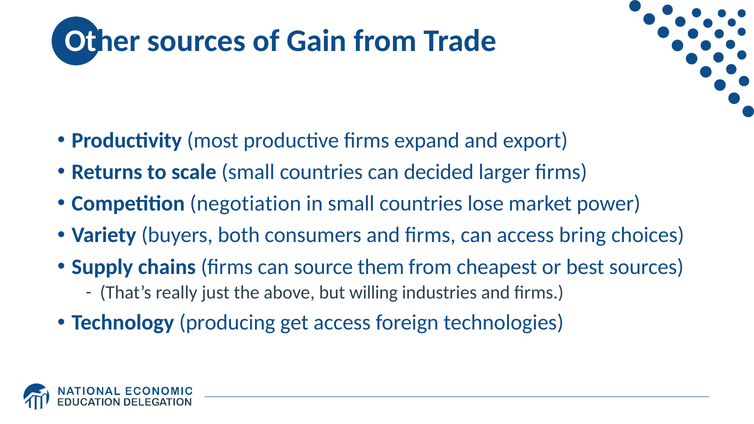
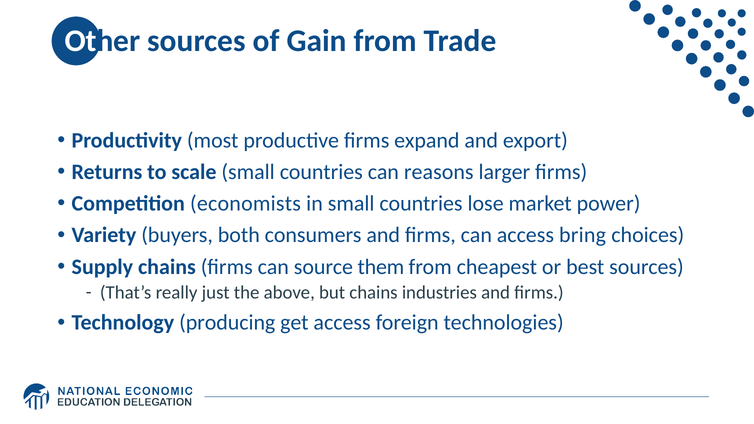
decided: decided -> reasons
negotiation: negotiation -> economists
but willing: willing -> chains
